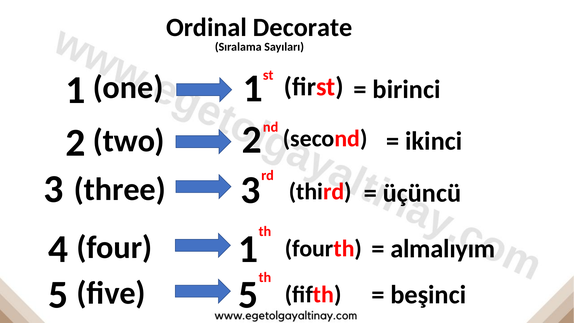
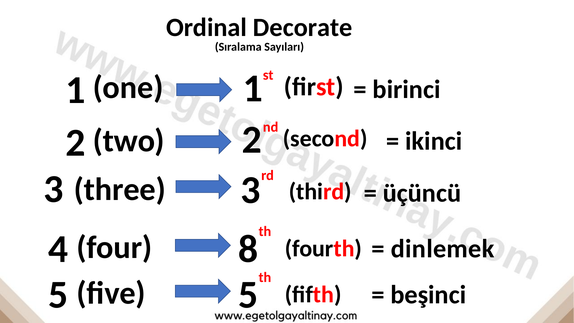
four 1: 1 -> 8
almalıyım: almalıyım -> dinlemek
